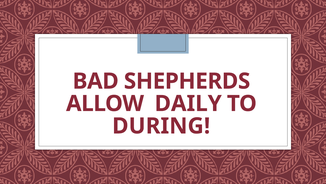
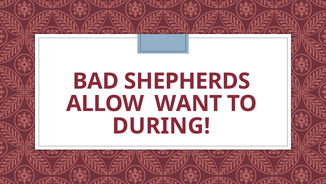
DAILY: DAILY -> WANT
